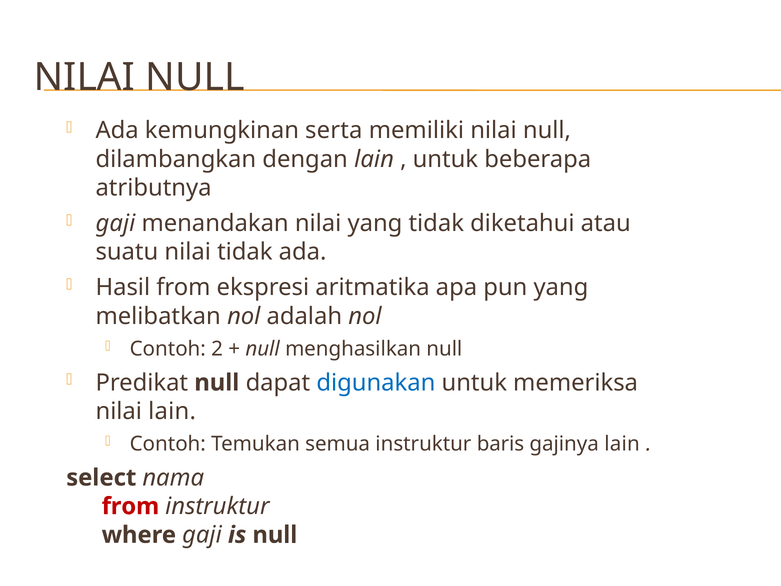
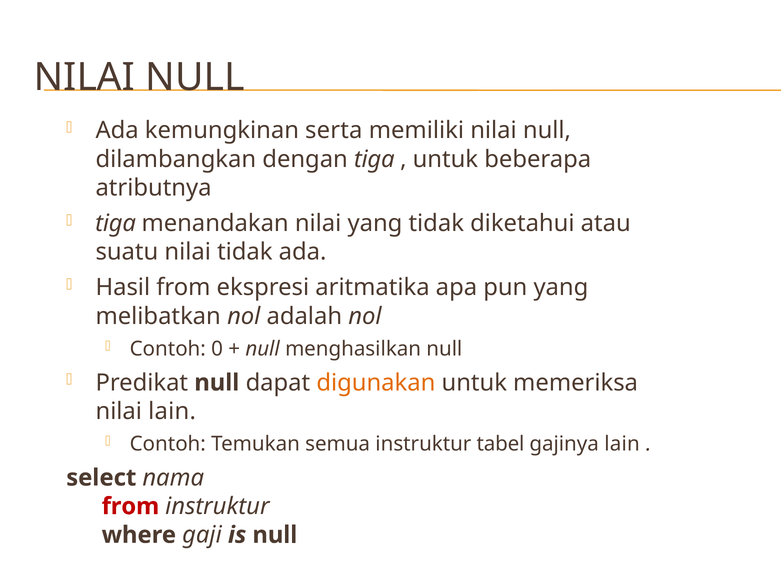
dengan lain: lain -> tiga
gaji at (115, 223): gaji -> tiga
2: 2 -> 0
digunakan colour: blue -> orange
baris: baris -> tabel
